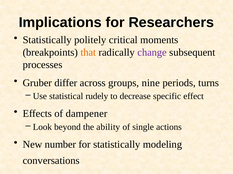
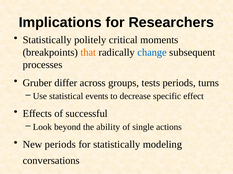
change colour: purple -> blue
nine: nine -> tests
rudely: rudely -> events
dampener: dampener -> successful
New number: number -> periods
